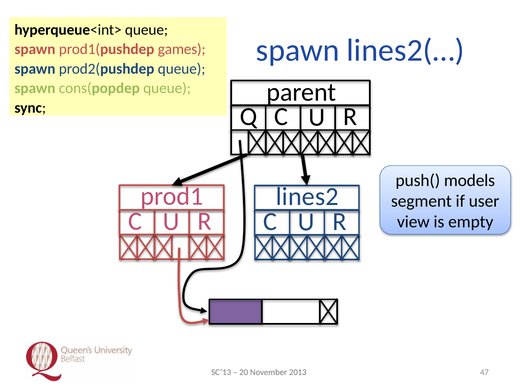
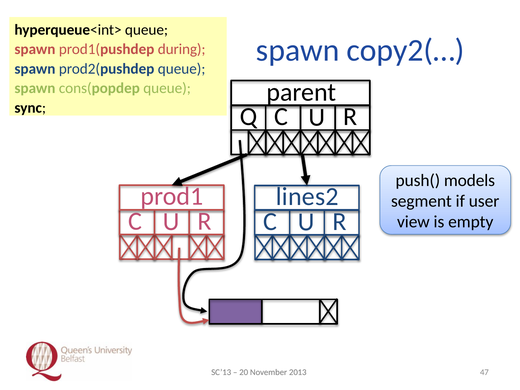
lines2(…: lines2(… -> copy2(…
games: games -> during
